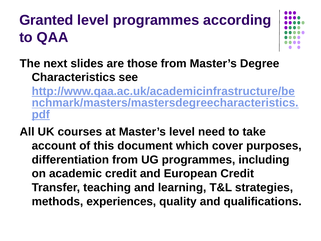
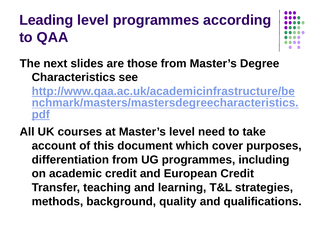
Granted: Granted -> Leading
experiences: experiences -> background
